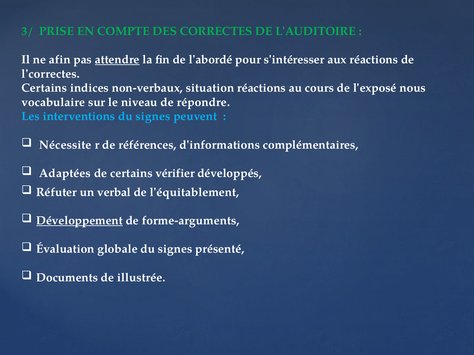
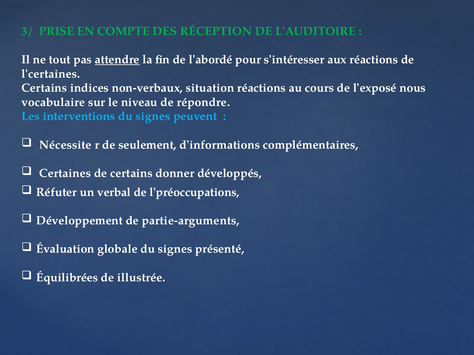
CORRECTES: CORRECTES -> RÉCEPTION
afin: afin -> tout
l'correctes: l'correctes -> l'certaines
références: références -> seulement
Adaptées: Adaptées -> Certaines
vérifier: vérifier -> donner
l'équitablement: l'équitablement -> l'préoccupations
Développement underline: present -> none
forme-arguments: forme-arguments -> partie-arguments
Documents: Documents -> Équilibrées
